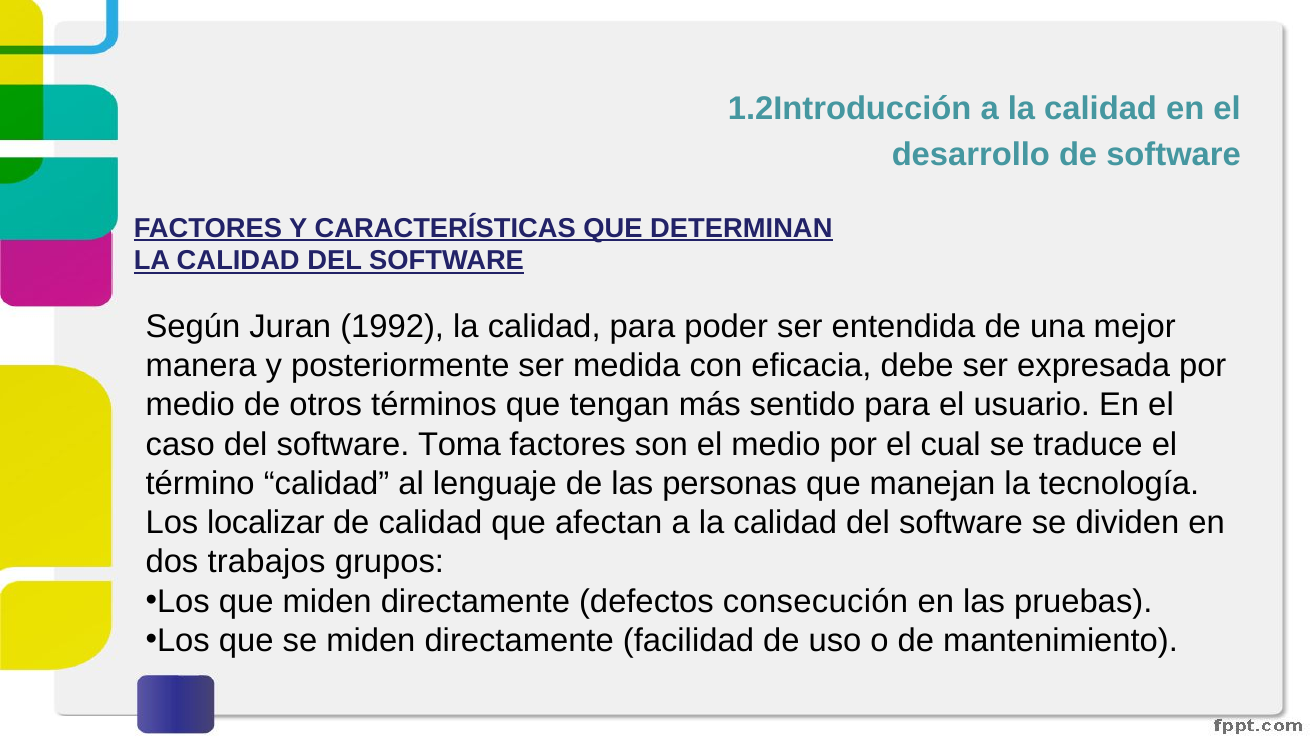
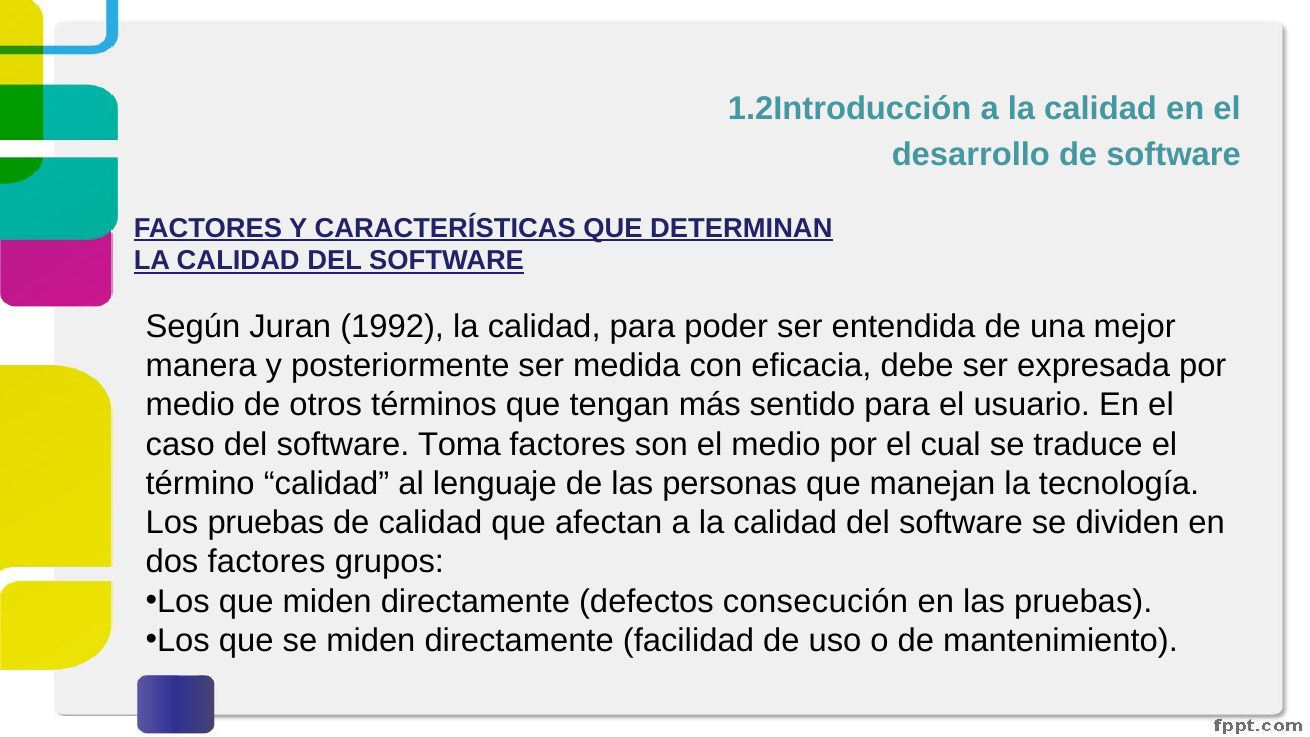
Los localizar: localizar -> pruebas
dos trabajos: trabajos -> factores
